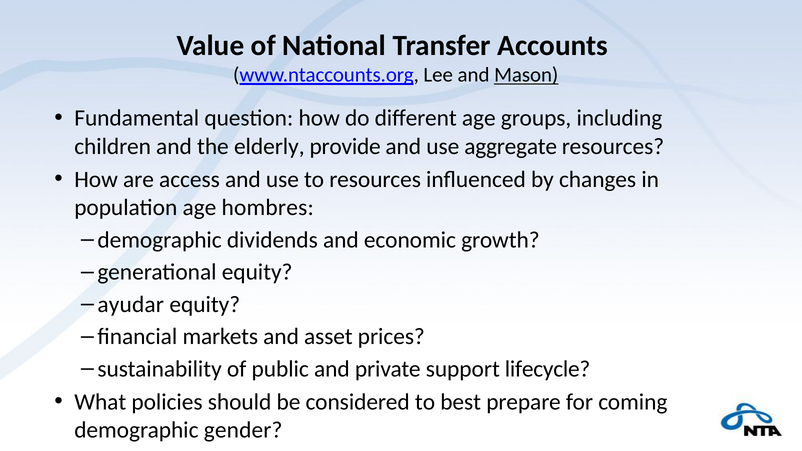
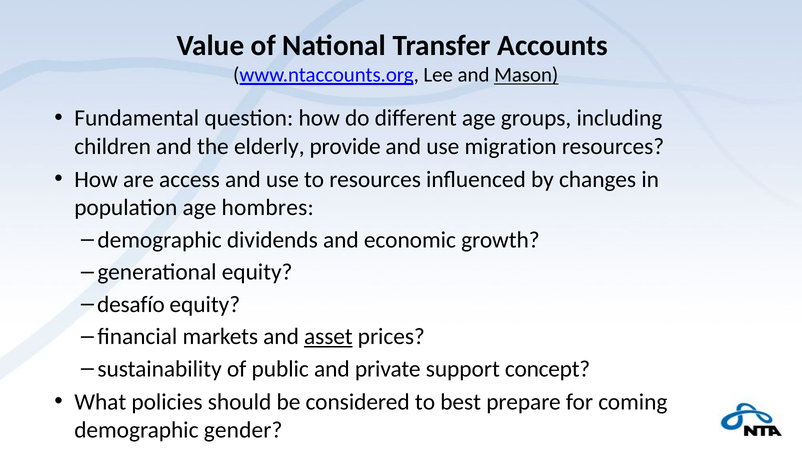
aggregate: aggregate -> migration
ayudar: ayudar -> desafío
asset underline: none -> present
lifecycle: lifecycle -> concept
